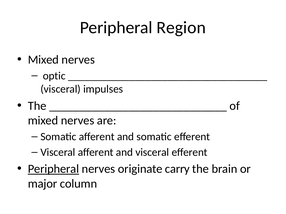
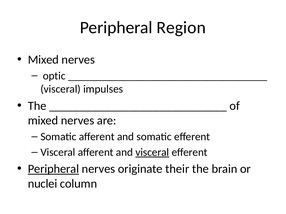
visceral at (152, 153) underline: none -> present
carry: carry -> their
major: major -> nuclei
